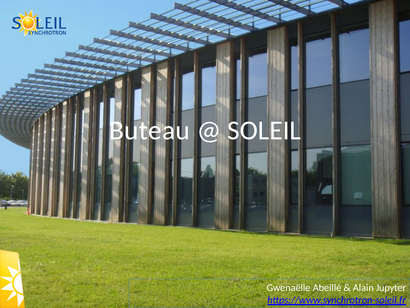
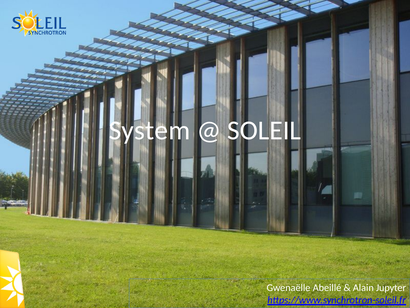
Buteau: Buteau -> System
